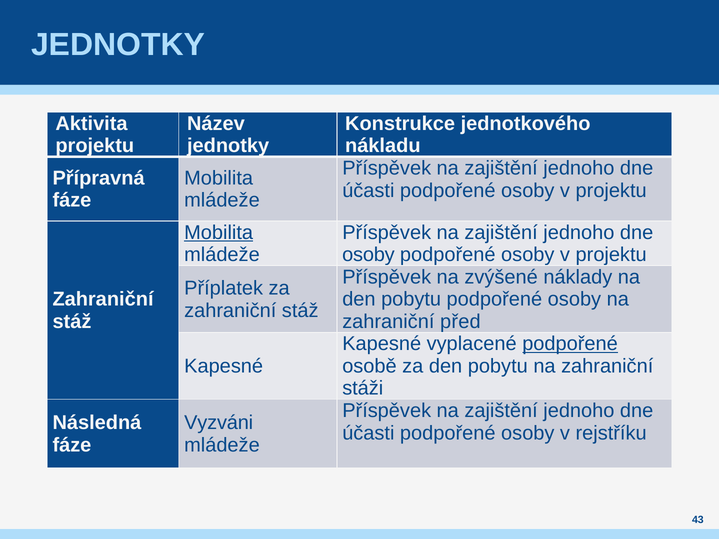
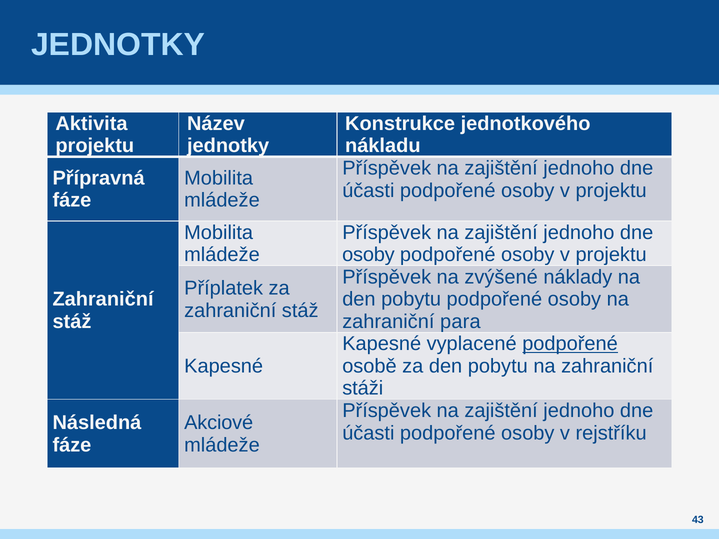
Mobilita at (219, 233) underline: present -> none
před: před -> para
Vyzváni: Vyzváni -> Akciové
